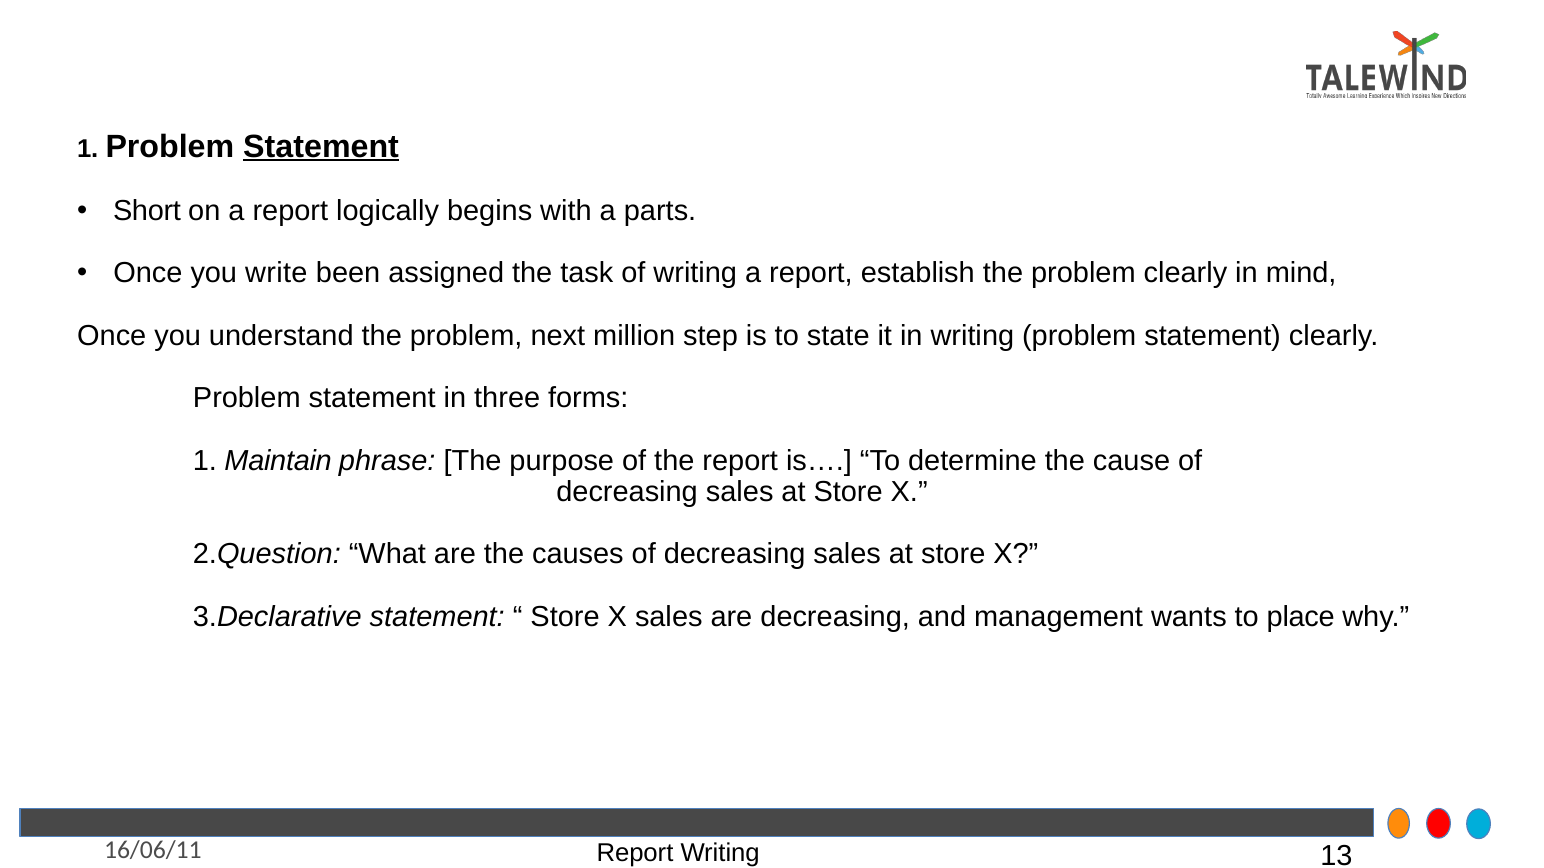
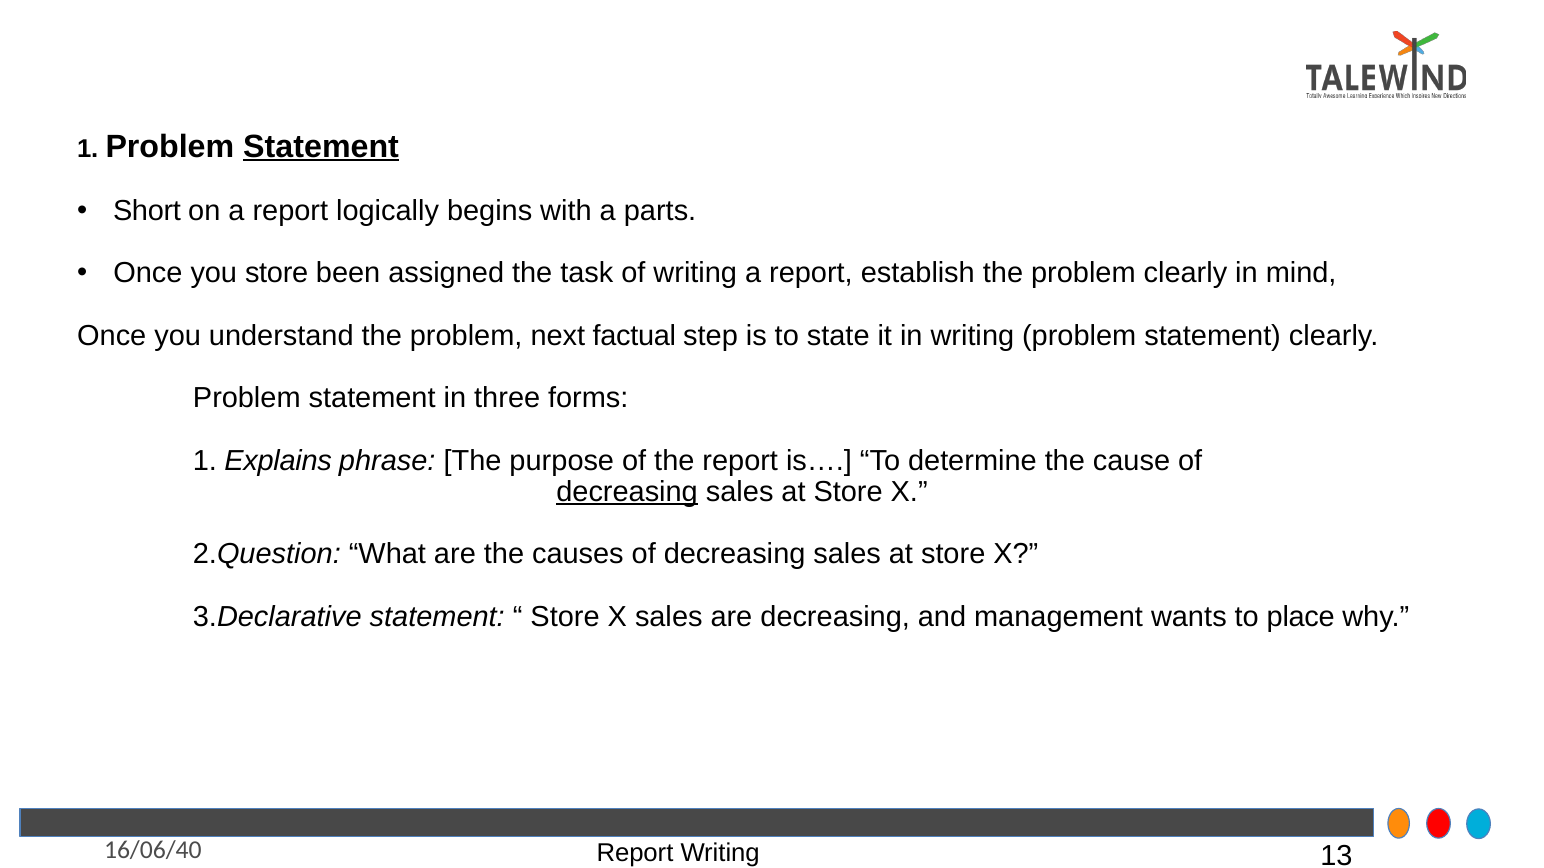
you write: write -> store
million: million -> factual
Maintain: Maintain -> Explains
decreasing at (627, 492) underline: none -> present
16/06/11: 16/06/11 -> 16/06/40
